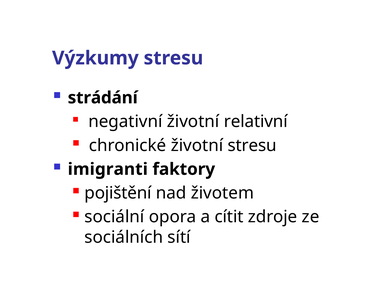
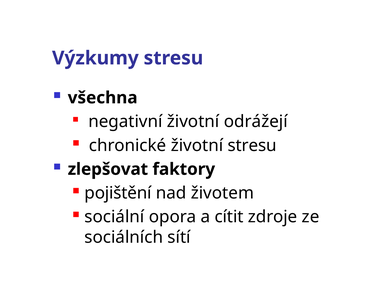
strádání: strádání -> všechna
relativní: relativní -> odrážejí
imigranti: imigranti -> zlepšovat
